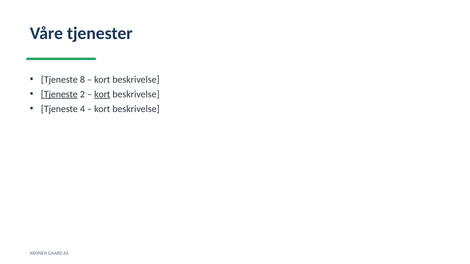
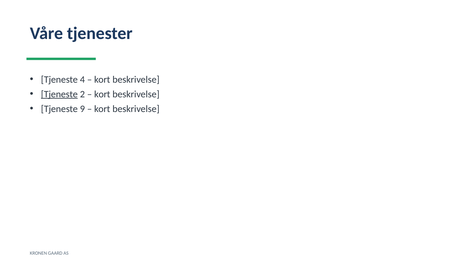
8: 8 -> 4
kort at (102, 94) underline: present -> none
4: 4 -> 9
